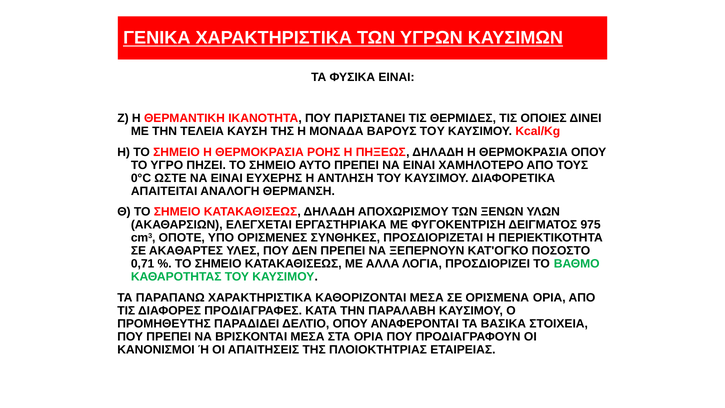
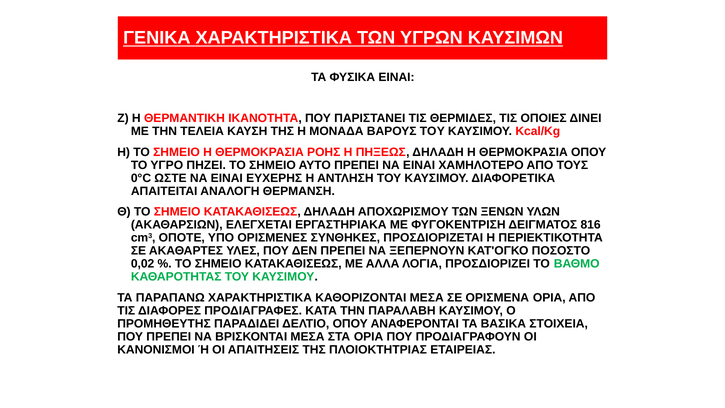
975: 975 -> 816
0,71: 0,71 -> 0,02
